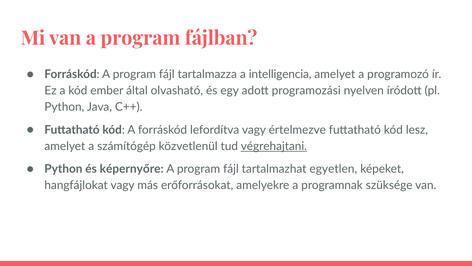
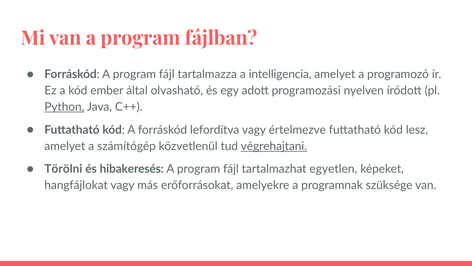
Python at (64, 107) underline: none -> present
Python at (63, 169): Python -> Törölni
képernyőre: képernyőre -> hibakeresés
